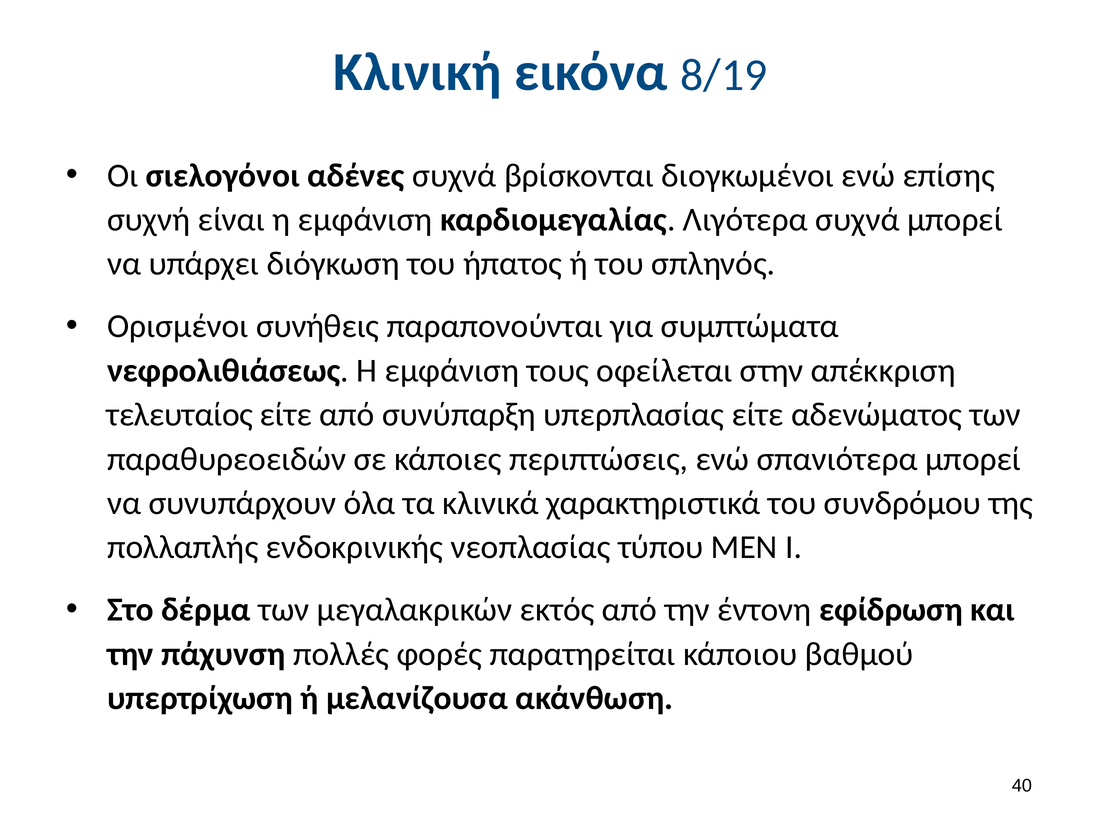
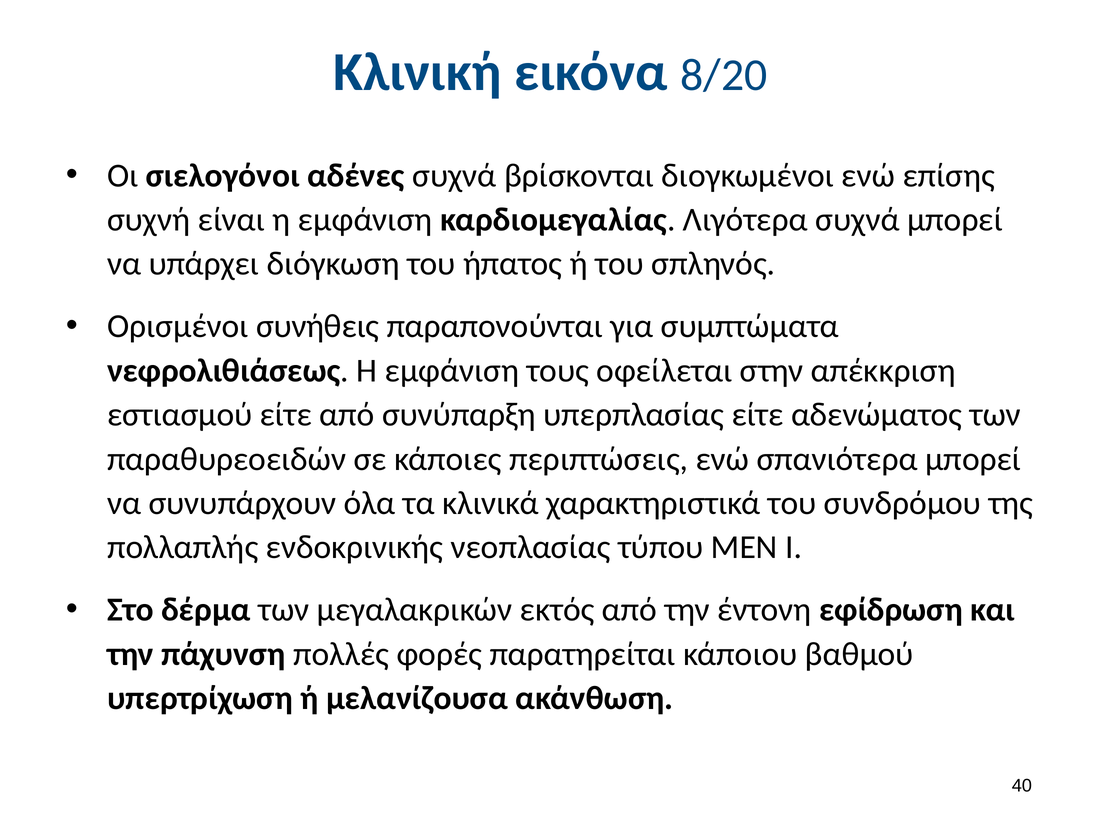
8/19: 8/19 -> 8/20
τελευταίος: τελευταίος -> εστιασμού
